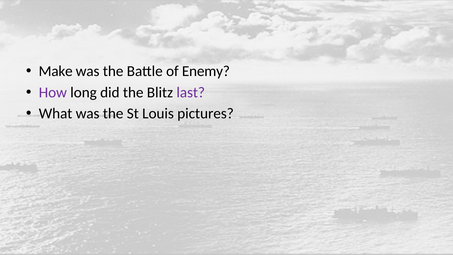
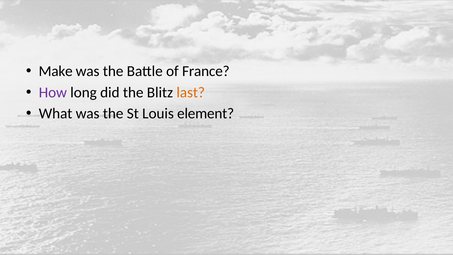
Enemy: Enemy -> France
last colour: purple -> orange
pictures: pictures -> element
